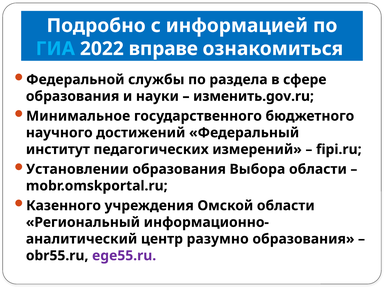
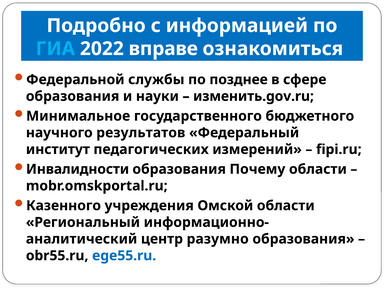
раздела: раздела -> позднее
достижений: достижений -> результатов
Установлении: Установлении -> Инвалидности
Выбора: Выбора -> Почему
ege55.ru colour: purple -> blue
